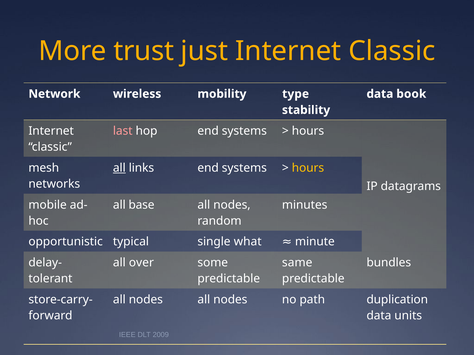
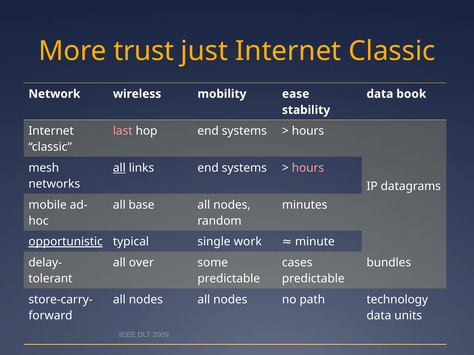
type: type -> ease
hours at (308, 168) colour: yellow -> pink
opportunistic underline: none -> present
what: what -> work
same: same -> cases
duplication: duplication -> technology
